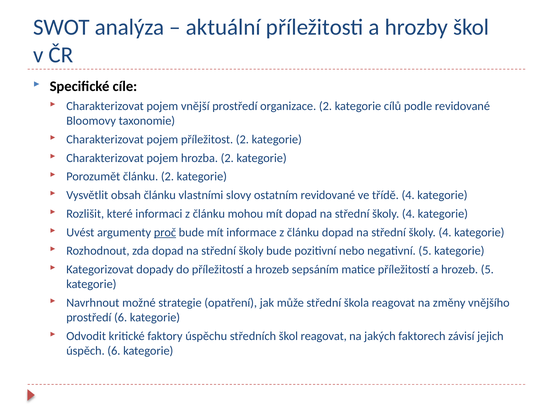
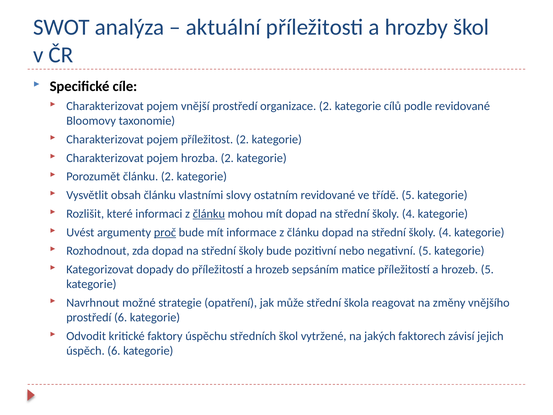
třídě 4: 4 -> 5
článku at (209, 214) underline: none -> present
škol reagovat: reagovat -> vytržené
